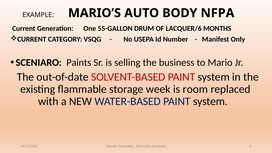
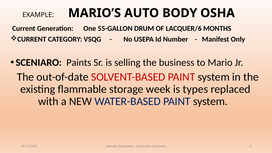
NFPA: NFPA -> OSHA
room: room -> types
